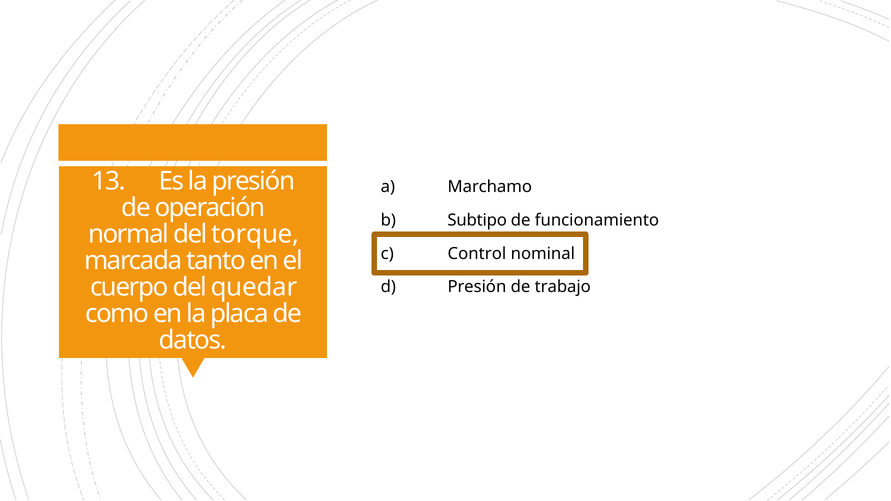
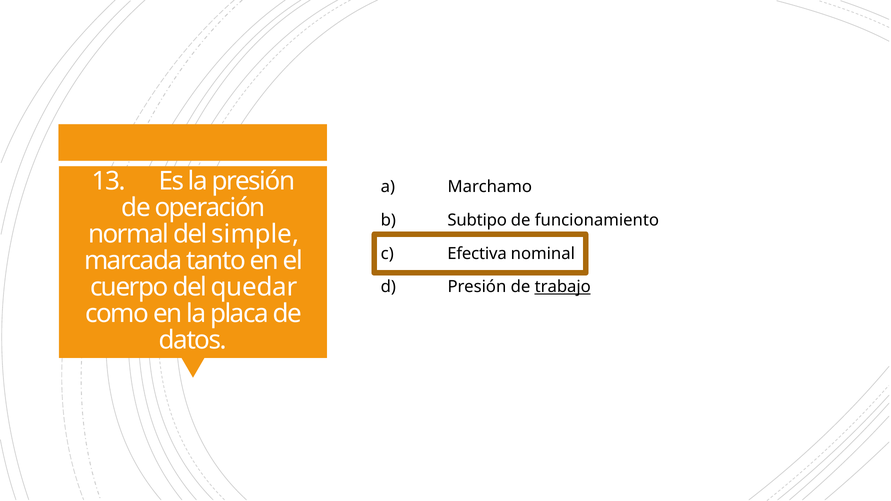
torque: torque -> simple
Control: Control -> Efectiva
trabajo underline: none -> present
